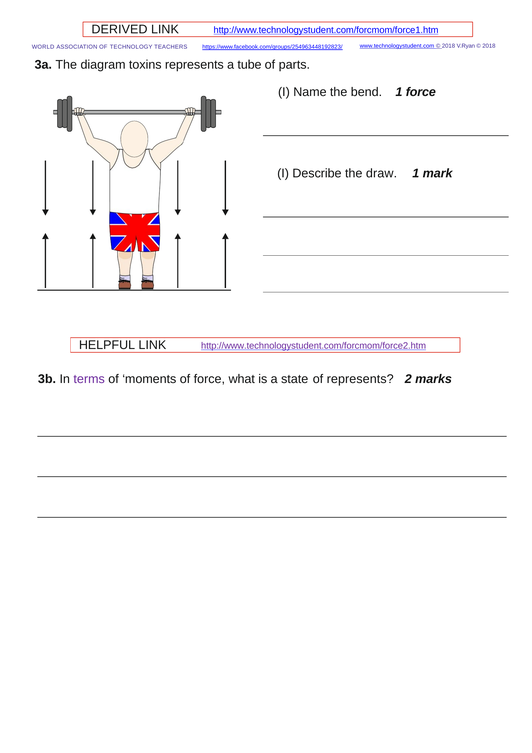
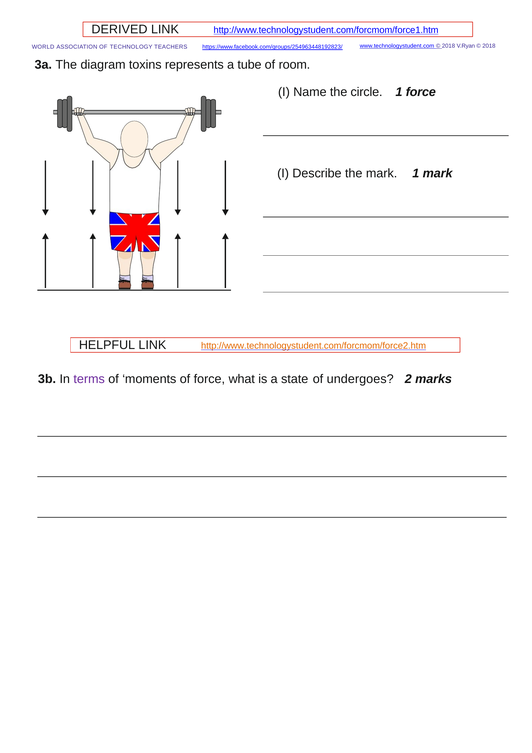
parts: parts -> room
bend: bend -> circle
the draw: draw -> mark
http://www.technologystudent.com/forcmom/force2.htm colour: purple -> orange
of represents: represents -> undergoes
